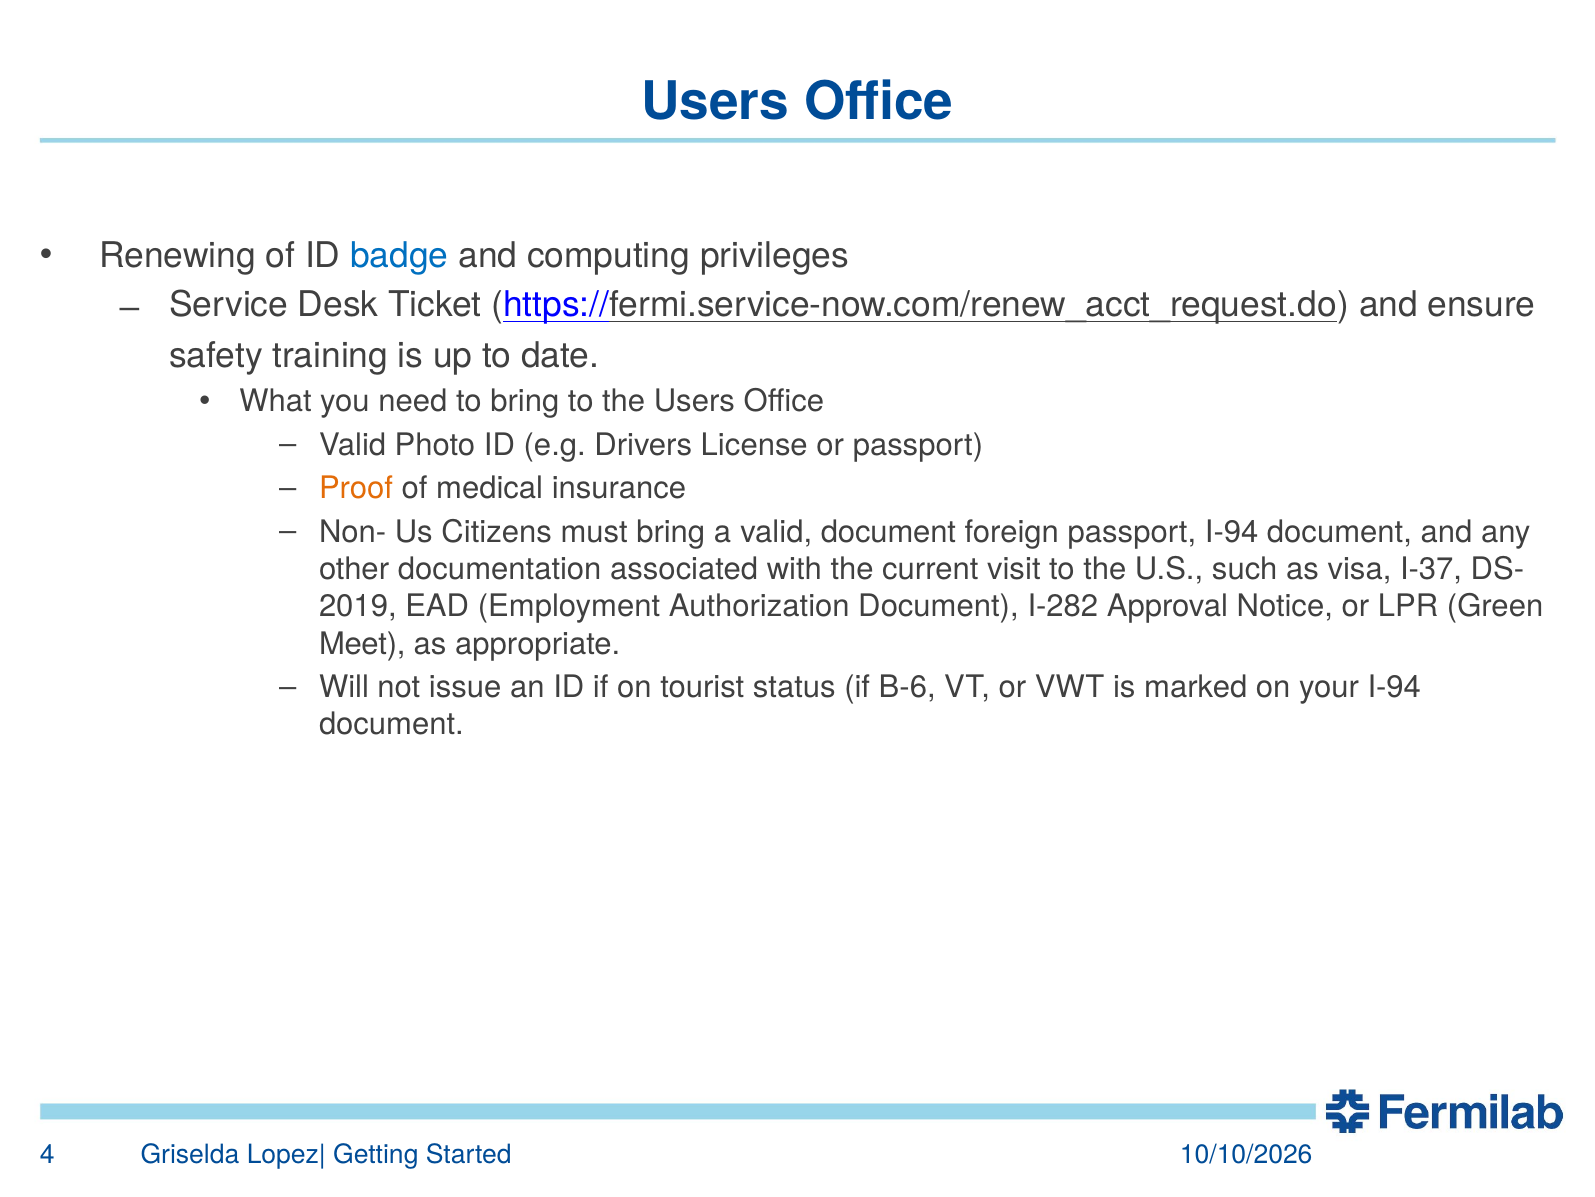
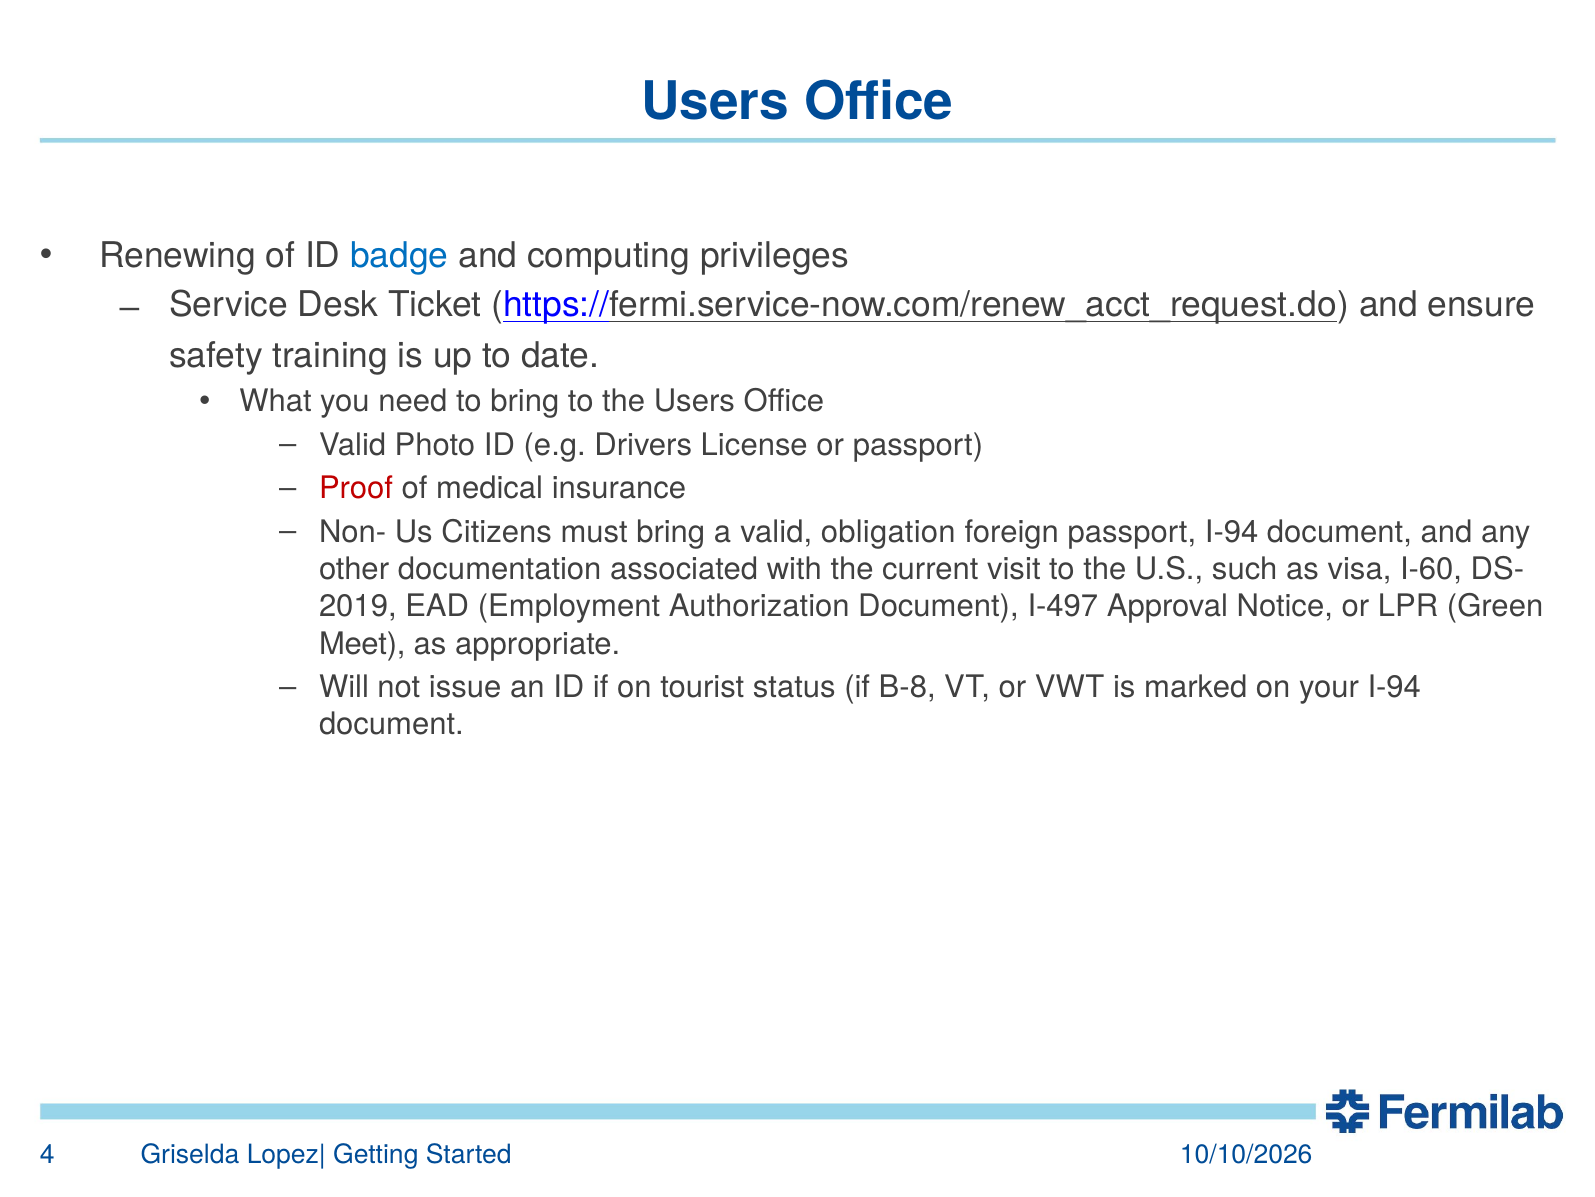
Proof colour: orange -> red
valid document: document -> obligation
I-37: I-37 -> I-60
I-282: I-282 -> I-497
B-6: B-6 -> B-8
